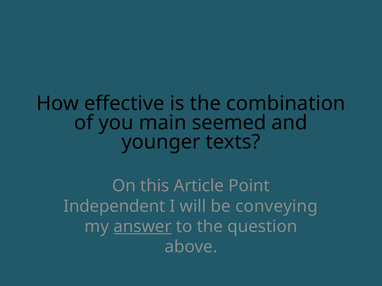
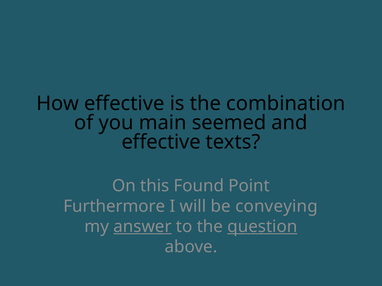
younger at (161, 142): younger -> effective
Article: Article -> Found
Independent: Independent -> Furthermore
question underline: none -> present
